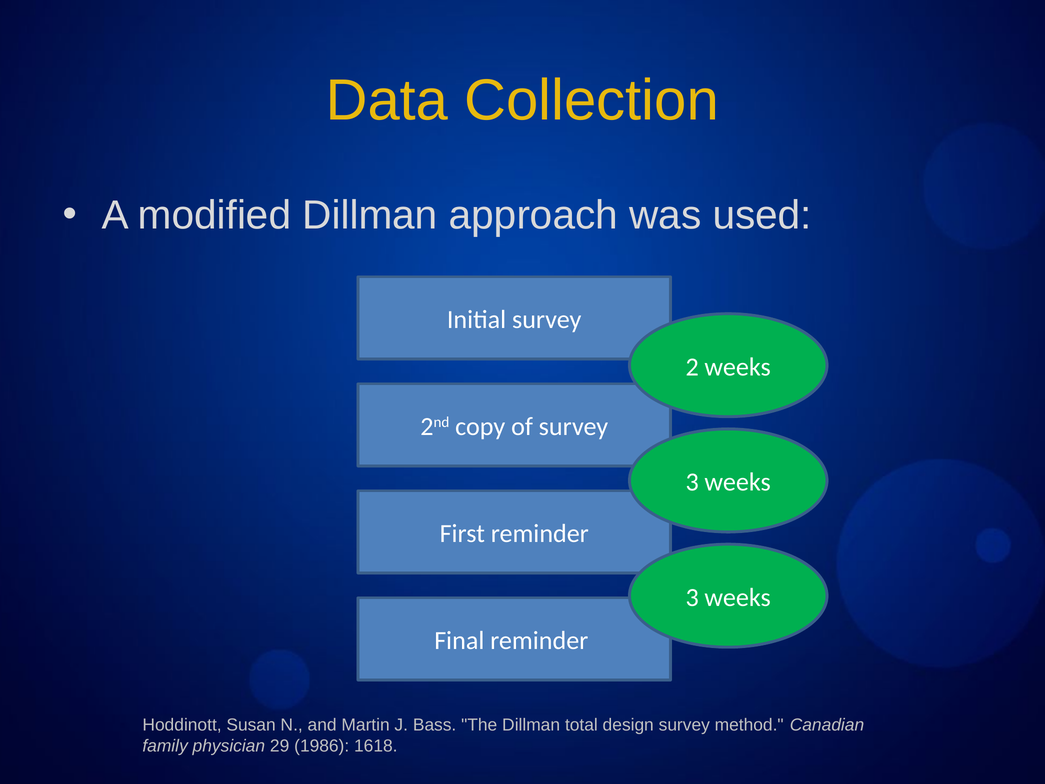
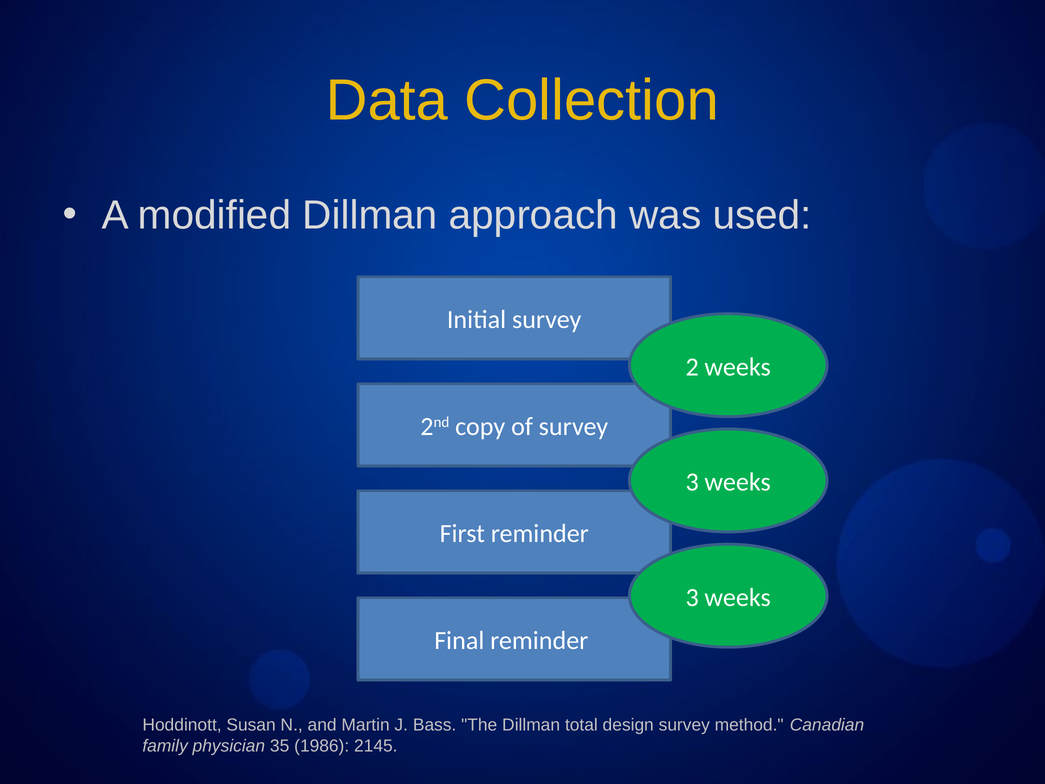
29: 29 -> 35
1618: 1618 -> 2145
